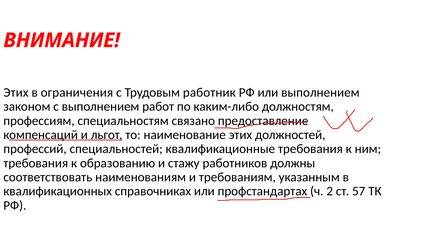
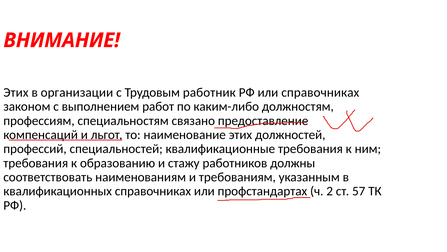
ограничения: ограничения -> организации
или выполнением: выполнением -> справочниках
